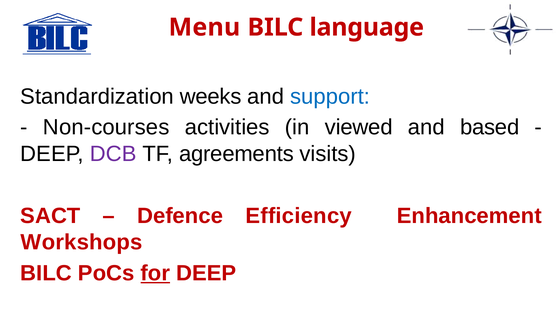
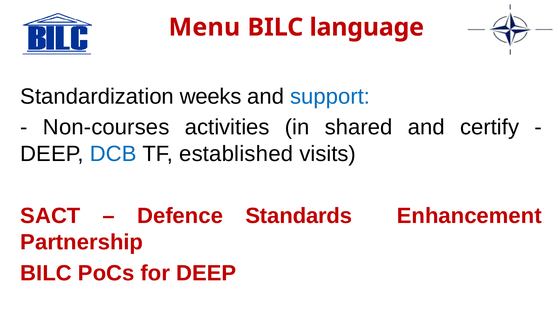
viewed: viewed -> shared
based: based -> certify
DCB colour: purple -> blue
agreements: agreements -> established
Efficiency: Efficiency -> Standards
Workshops: Workshops -> Partnership
for underline: present -> none
